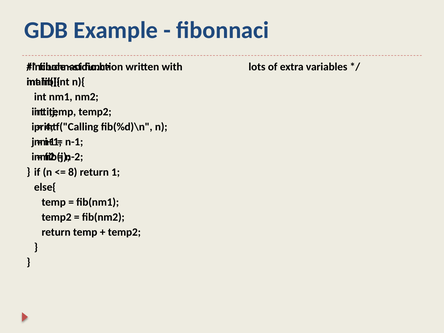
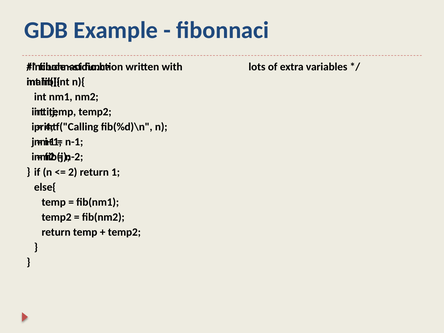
8: 8 -> 2
